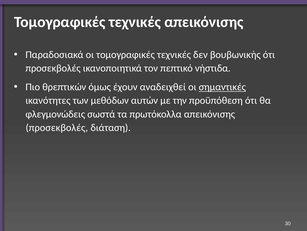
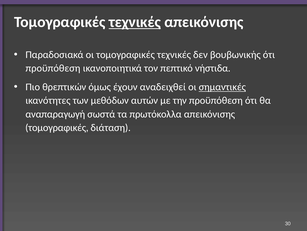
τεχνικές at (135, 22) underline: none -> present
προσεκβολές at (53, 68): προσεκβολές -> προϋπόθεση
φλεγμονώδεις: φλεγμονώδεις -> αναπαραγωγή
προσεκβολές at (57, 127): προσεκβολές -> τομογραφικές
